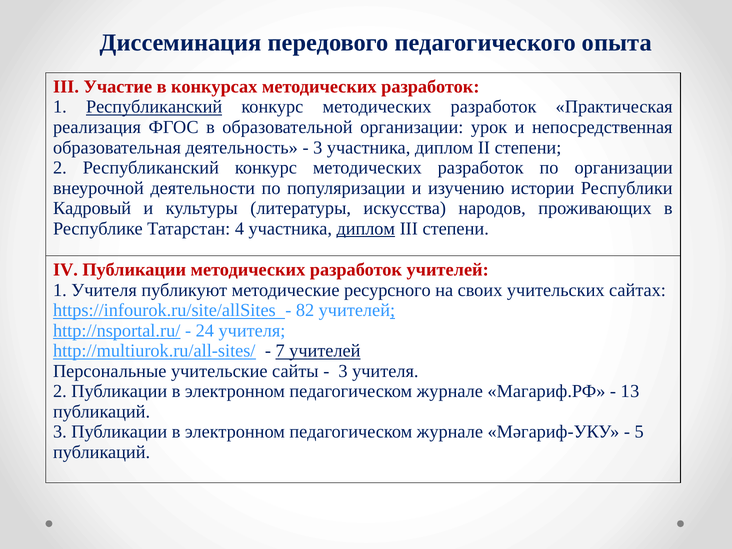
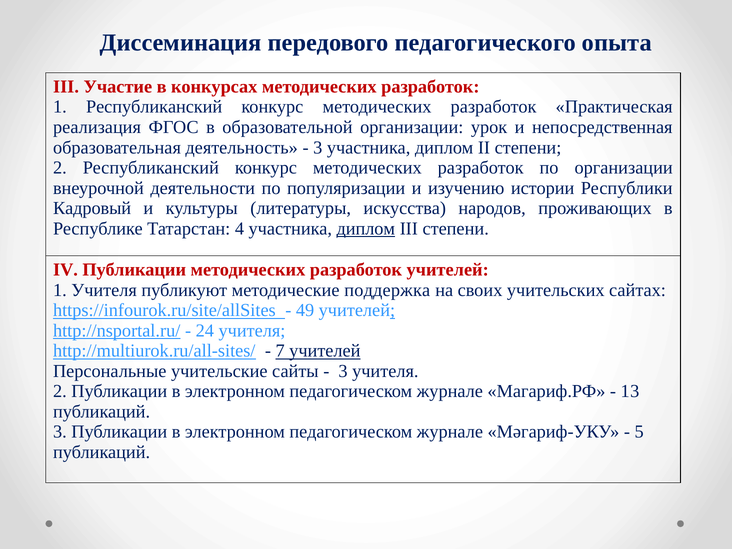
Республиканский at (154, 107) underline: present -> none
ресурсного: ресурсного -> поддержка
82: 82 -> 49
